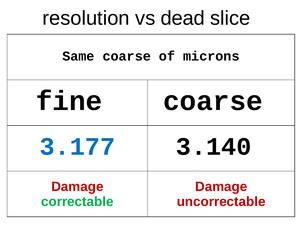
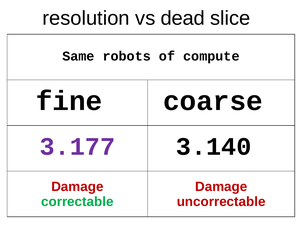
Same coarse: coarse -> robots
microns: microns -> compute
3.177 colour: blue -> purple
